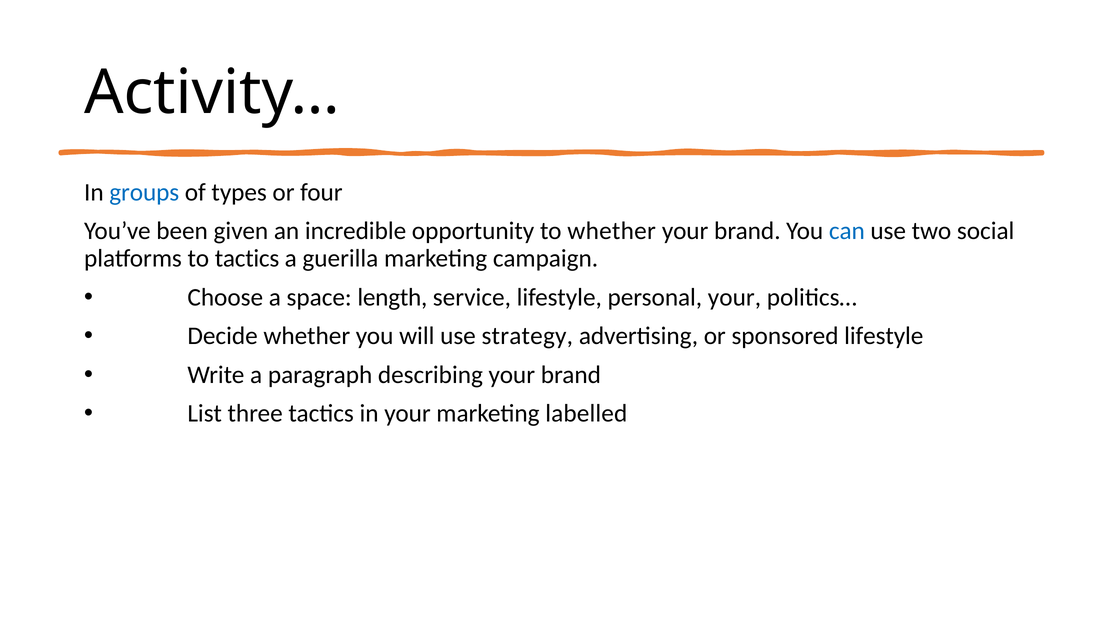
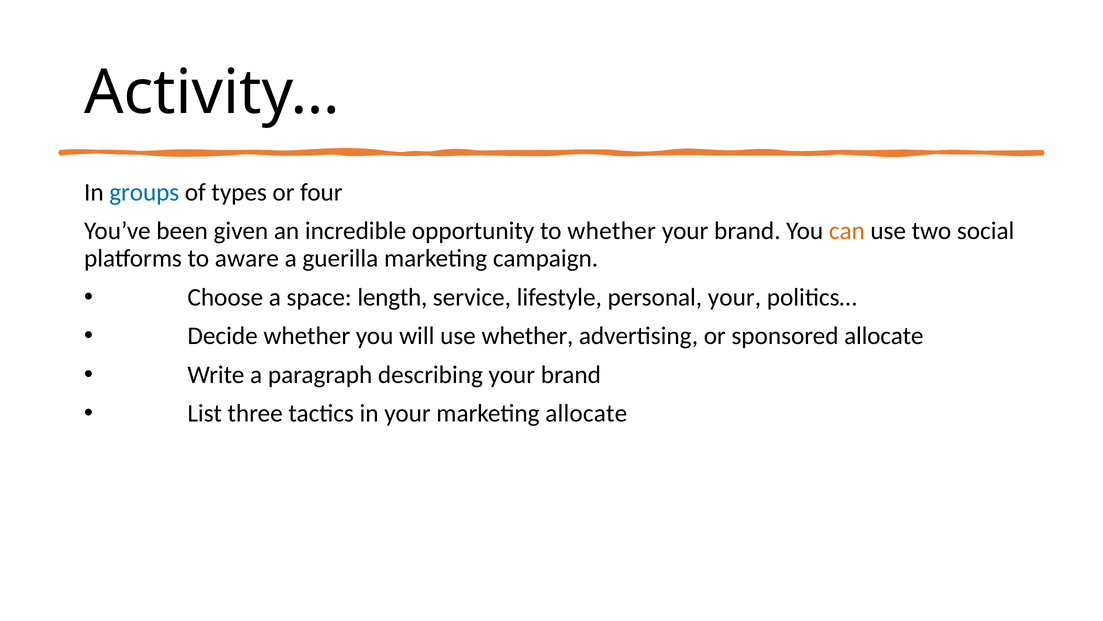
can colour: blue -> orange
to tactics: tactics -> aware
use strategy: strategy -> whether
sponsored lifestyle: lifestyle -> allocate
marketing labelled: labelled -> allocate
